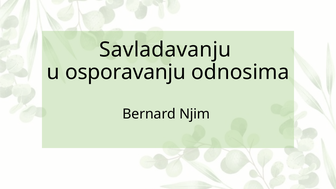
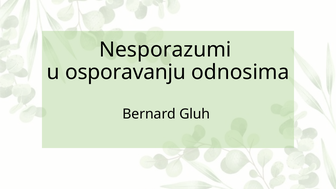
Savladavanju: Savladavanju -> Nesporazumi
Njim: Njim -> Gluh
